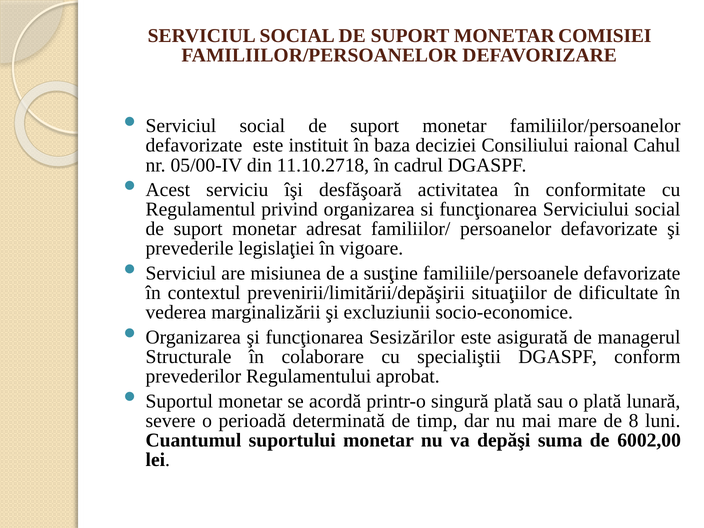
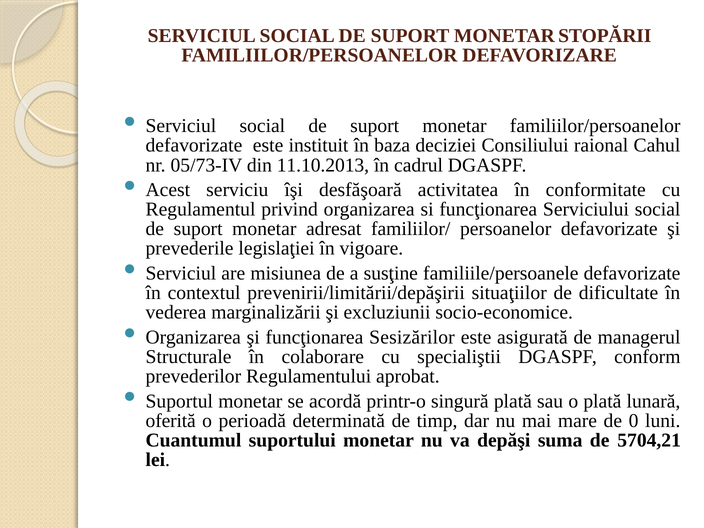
COMISIEI: COMISIEI -> STOPĂRII
05/00-IV: 05/00-IV -> 05/73-IV
11.10.2718: 11.10.2718 -> 11.10.2013
severe: severe -> oferită
8: 8 -> 0
6002,00: 6002,00 -> 5704,21
